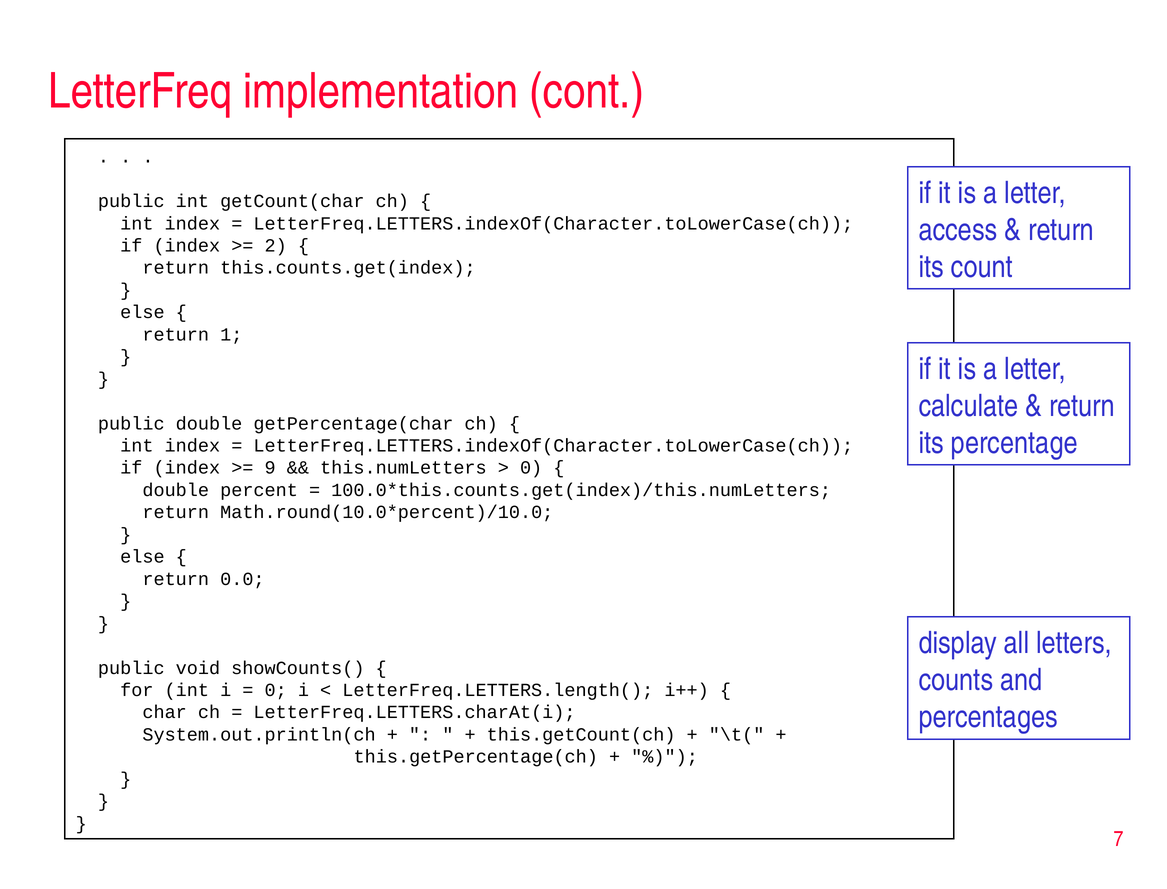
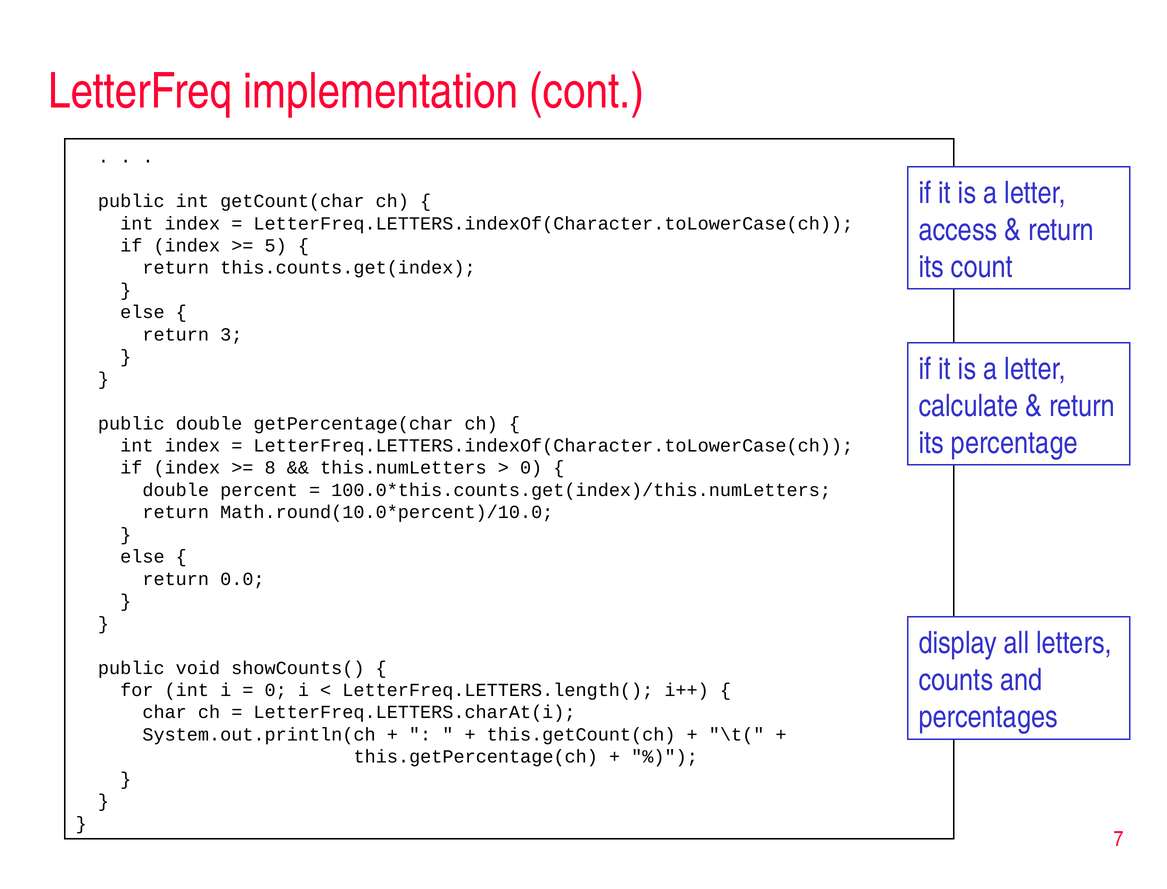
2: 2 -> 5
1: 1 -> 3
9: 9 -> 8
